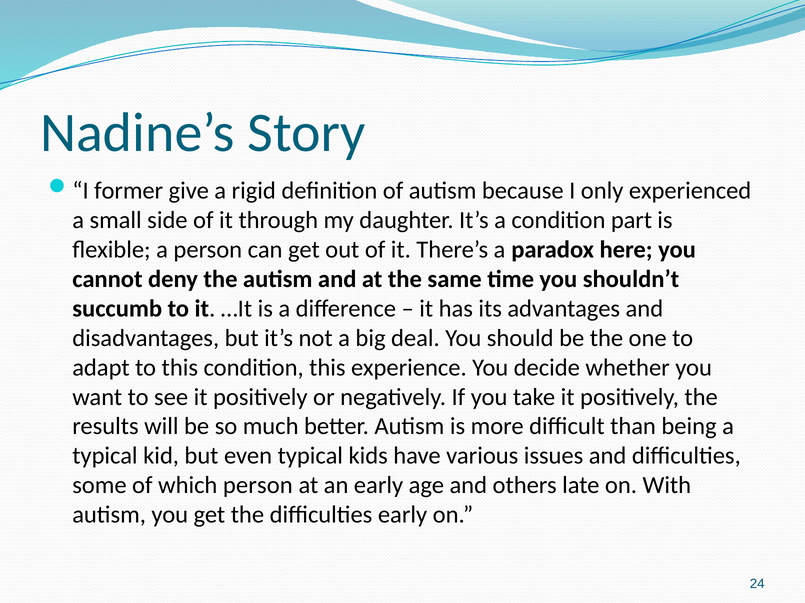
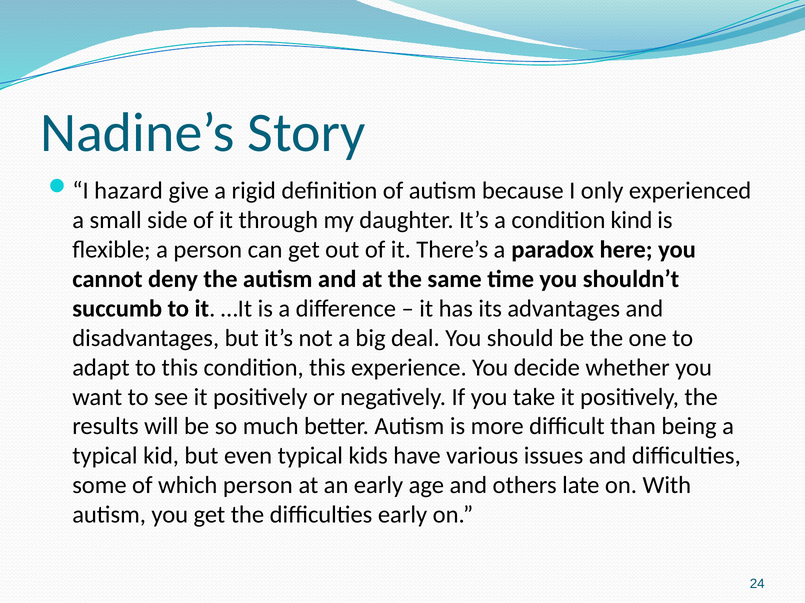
former: former -> hazard
part: part -> kind
